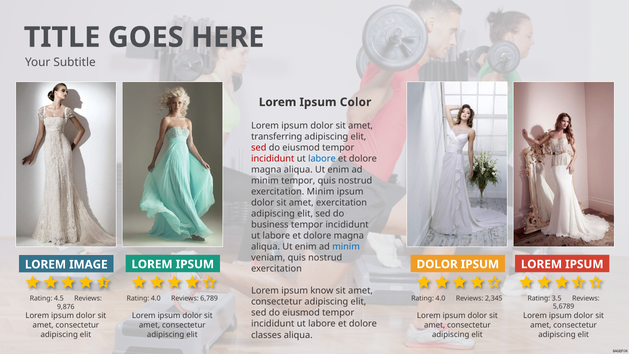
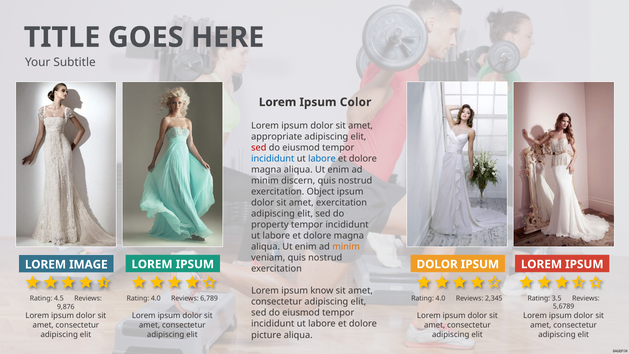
transferring: transferring -> appropriate
incididunt at (273, 159) colour: red -> blue
minim tempor: tempor -> discern
exercitation Minim: Minim -> Object
business: business -> property
minim at (346, 247) colour: blue -> orange
classes: classes -> picture
